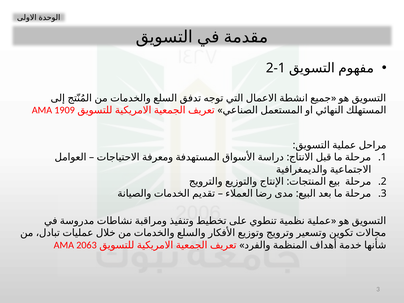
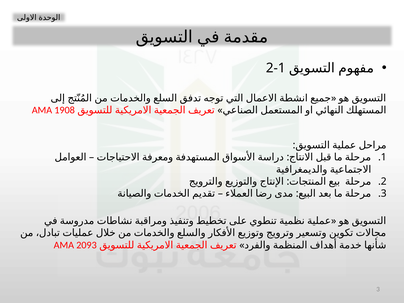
1909: 1909 -> 1908
2063: 2063 -> 2093
